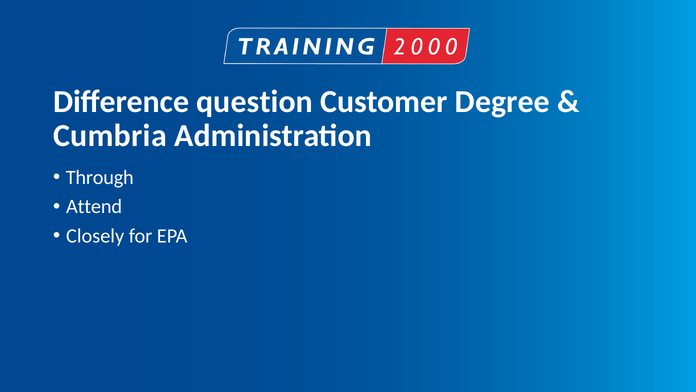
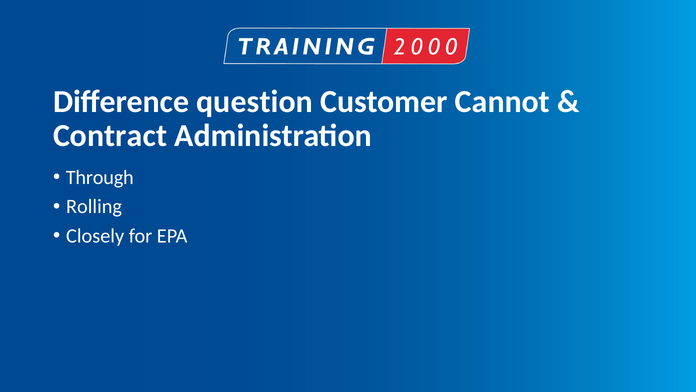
Degree: Degree -> Cannot
Cumbria: Cumbria -> Contract
Attend: Attend -> Rolling
